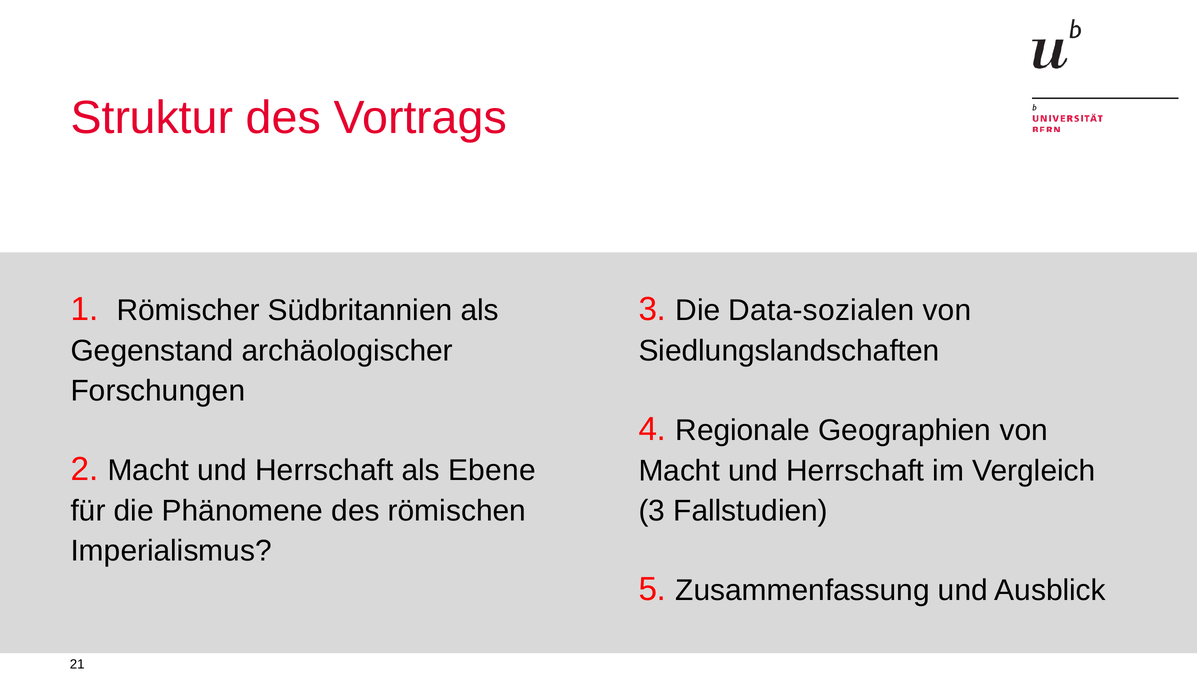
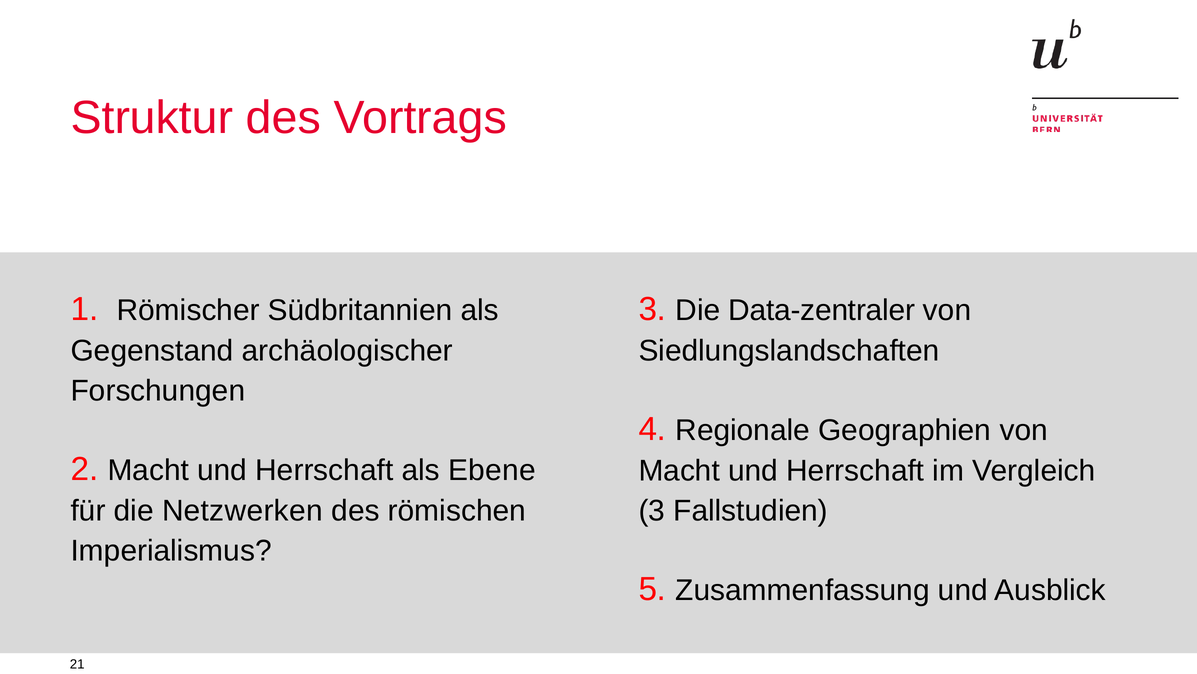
Data-sozialen: Data-sozialen -> Data-zentraler
Phänomene: Phänomene -> Netzwerken
